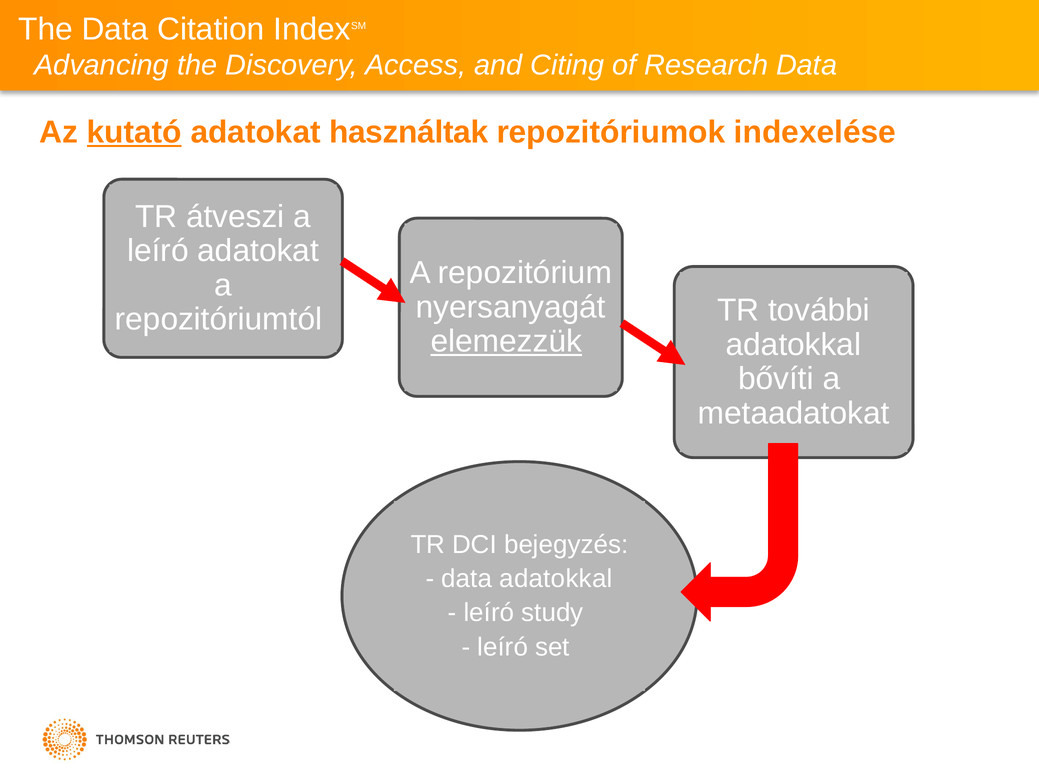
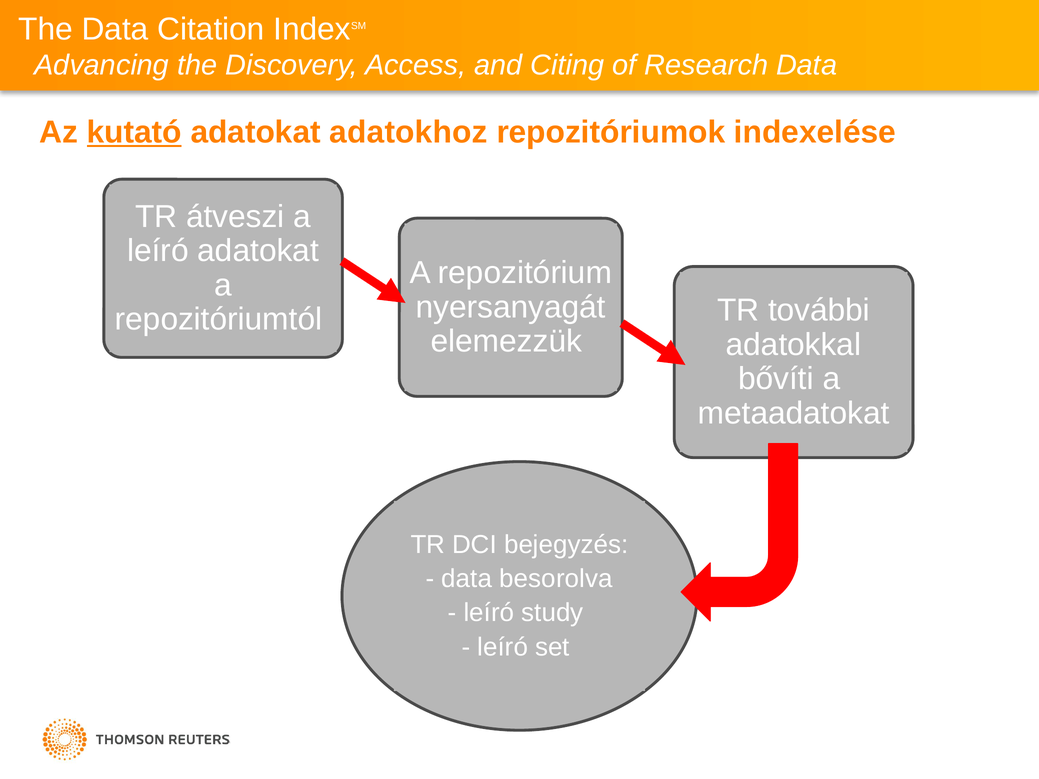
használtak: használtak -> adatokhoz
elemezzük underline: present -> none
data adatokkal: adatokkal -> besorolva
